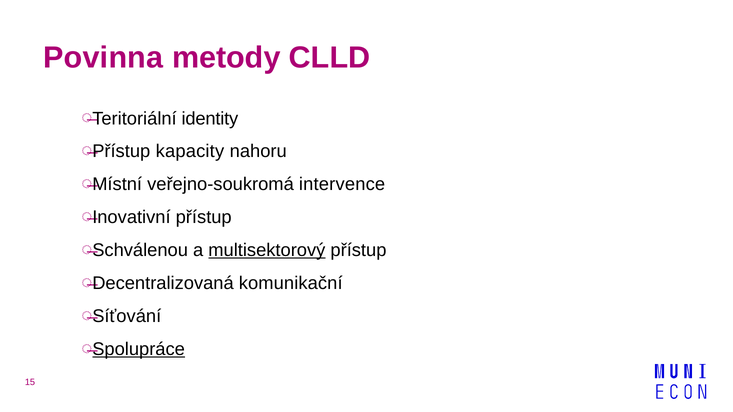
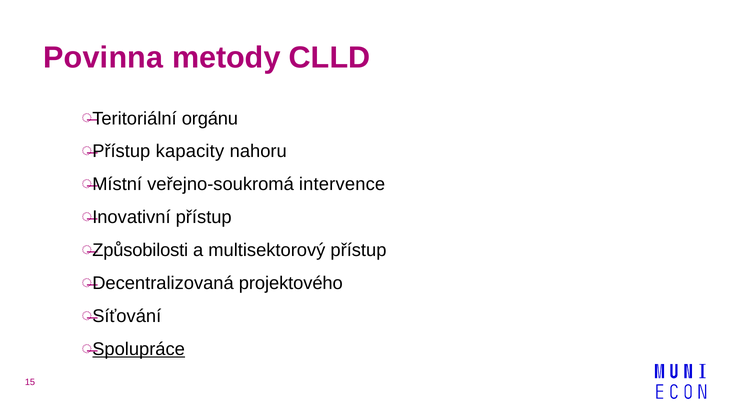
identity: identity -> orgánu
Schválenou: Schválenou -> Způsobilosti
multisektorový underline: present -> none
komunikační: komunikační -> projektového
